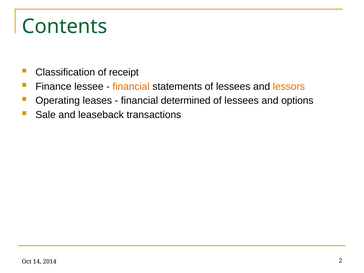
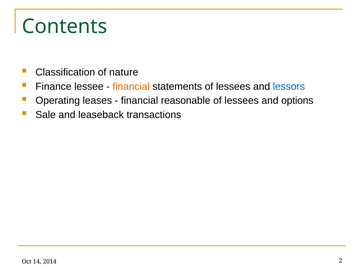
receipt: receipt -> nature
lessors colour: orange -> blue
determined: determined -> reasonable
